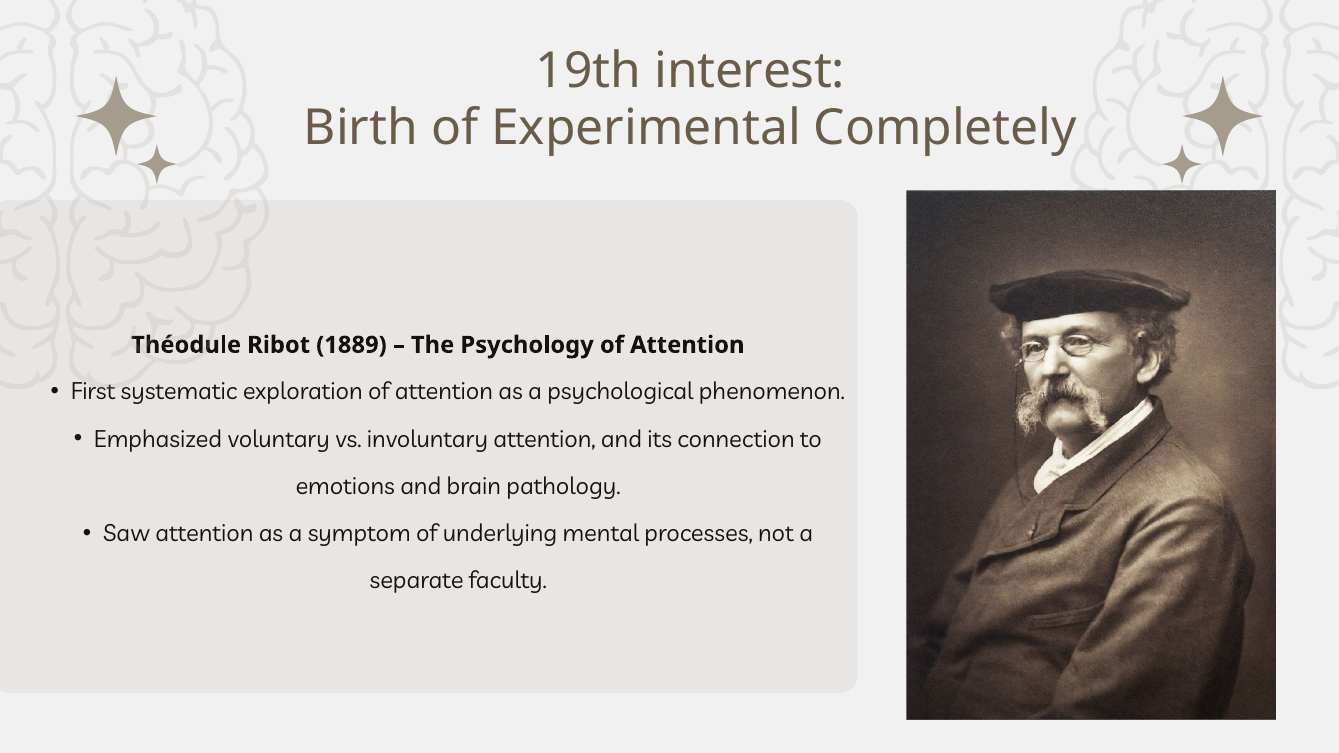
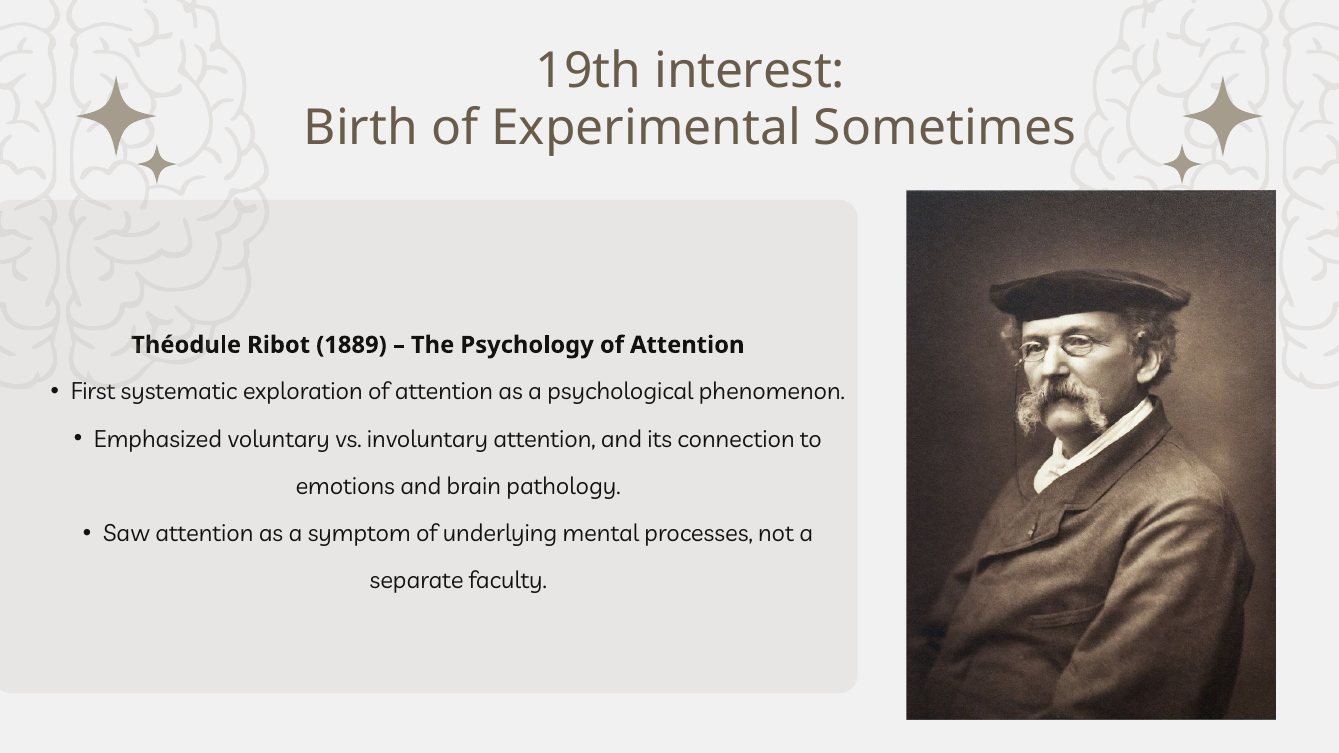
Completely: Completely -> Sometimes
